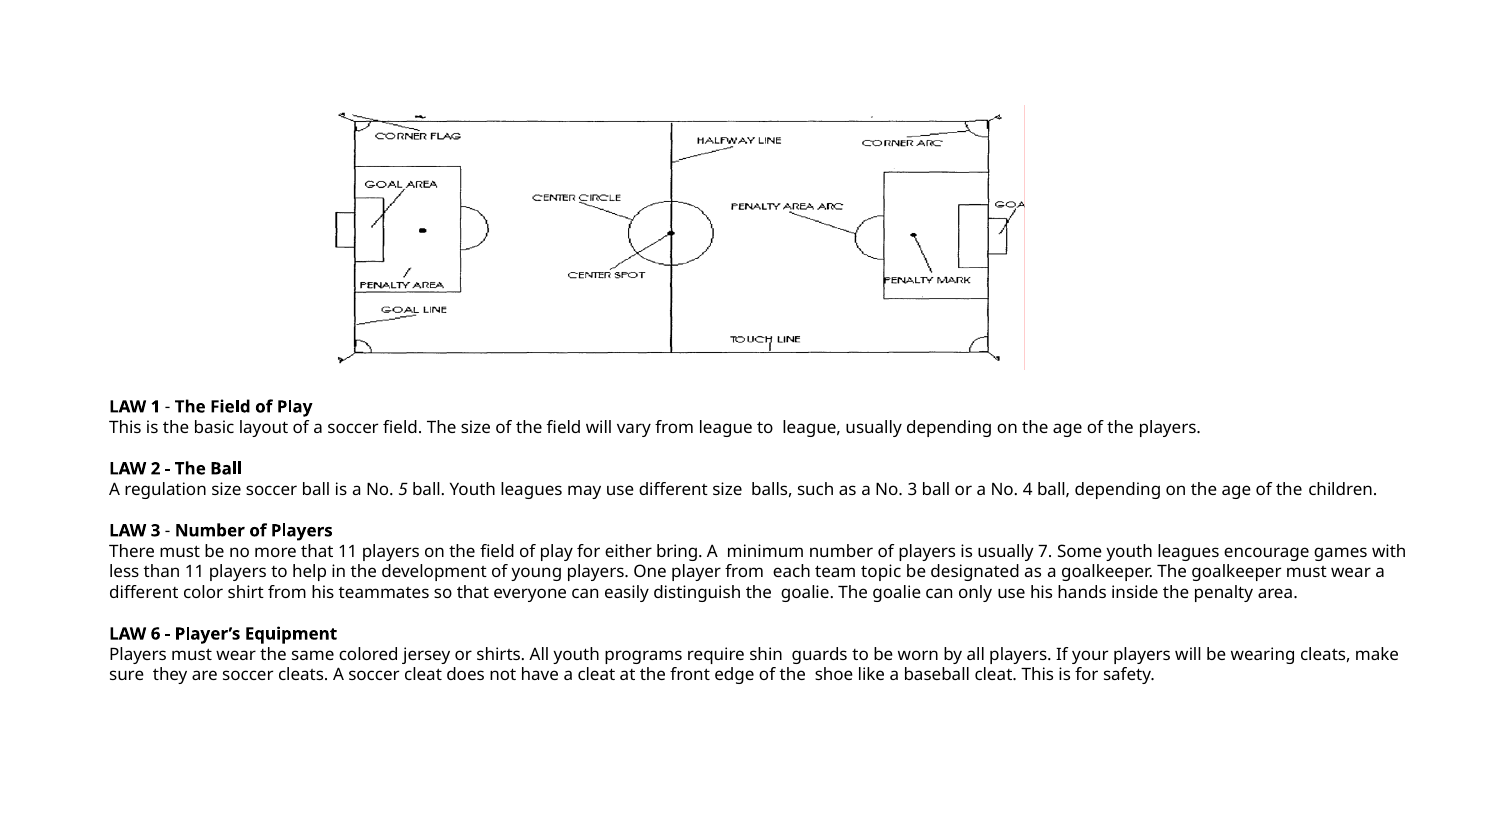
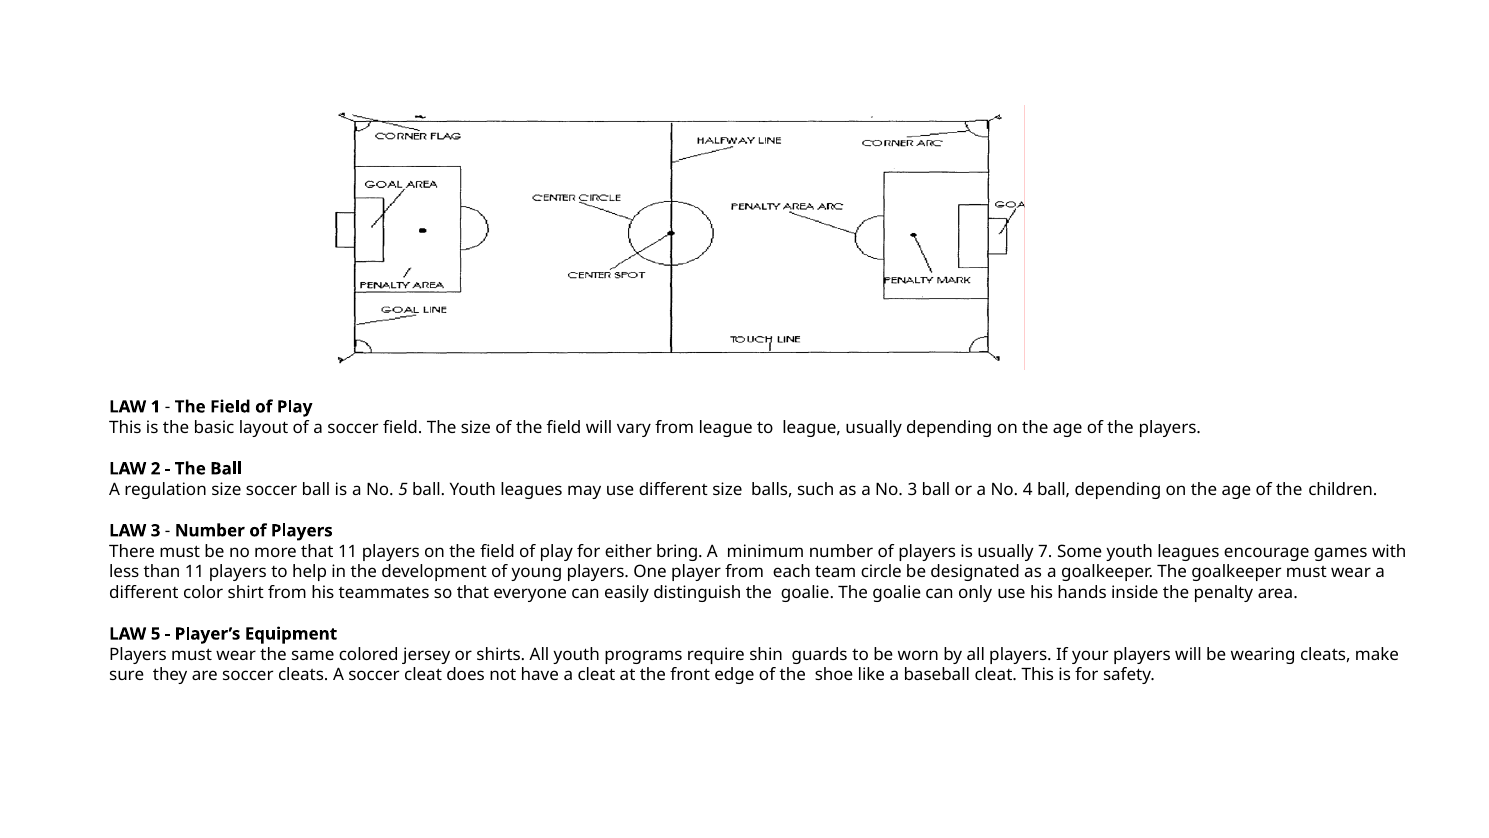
topic: topic -> circle
LAW 6: 6 -> 5
